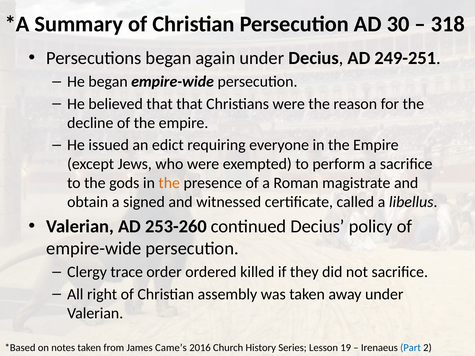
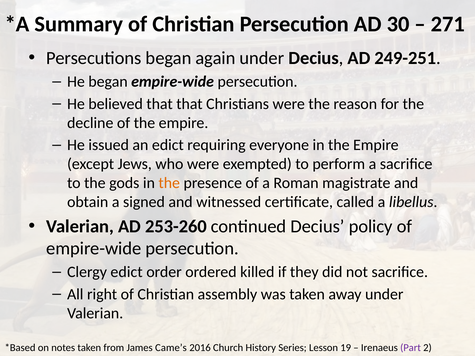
318: 318 -> 271
Clergy trace: trace -> edict
Part colour: blue -> purple
